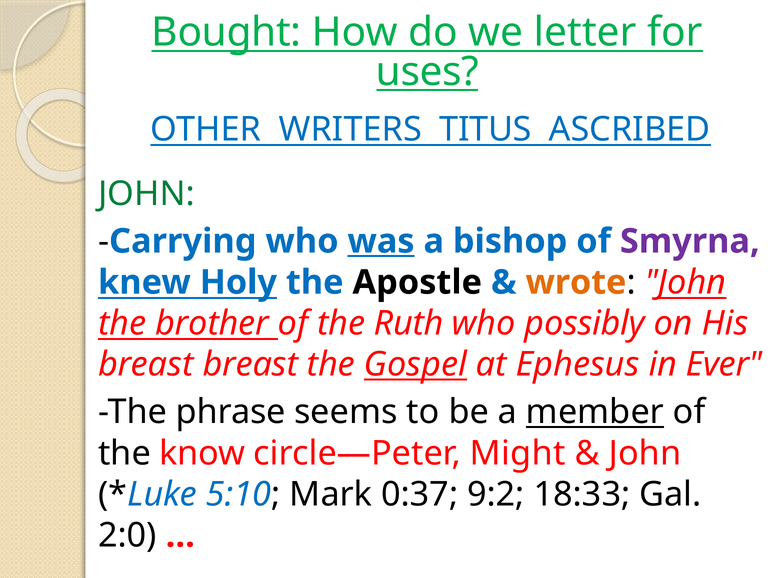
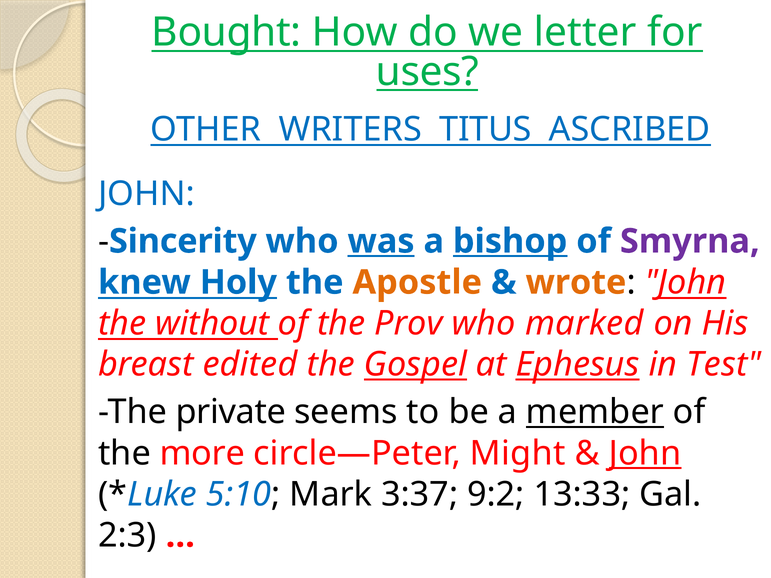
JOHN at (146, 194) colour: green -> blue
Carrying: Carrying -> Sincerity
bishop underline: none -> present
Apostle colour: black -> orange
brother: brother -> without
Ruth: Ruth -> Prov
possibly: possibly -> marked
breast breast: breast -> edited
Ephesus underline: none -> present
Ever: Ever -> Test
phrase: phrase -> private
know: know -> more
John at (645, 453) underline: none -> present
0:37: 0:37 -> 3:37
18:33: 18:33 -> 13:33
2:0: 2:0 -> 2:3
